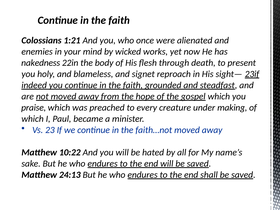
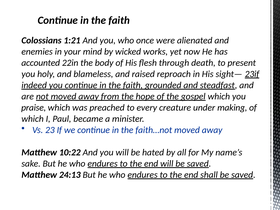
nakedness: nakedness -> accounted
signet: signet -> raised
